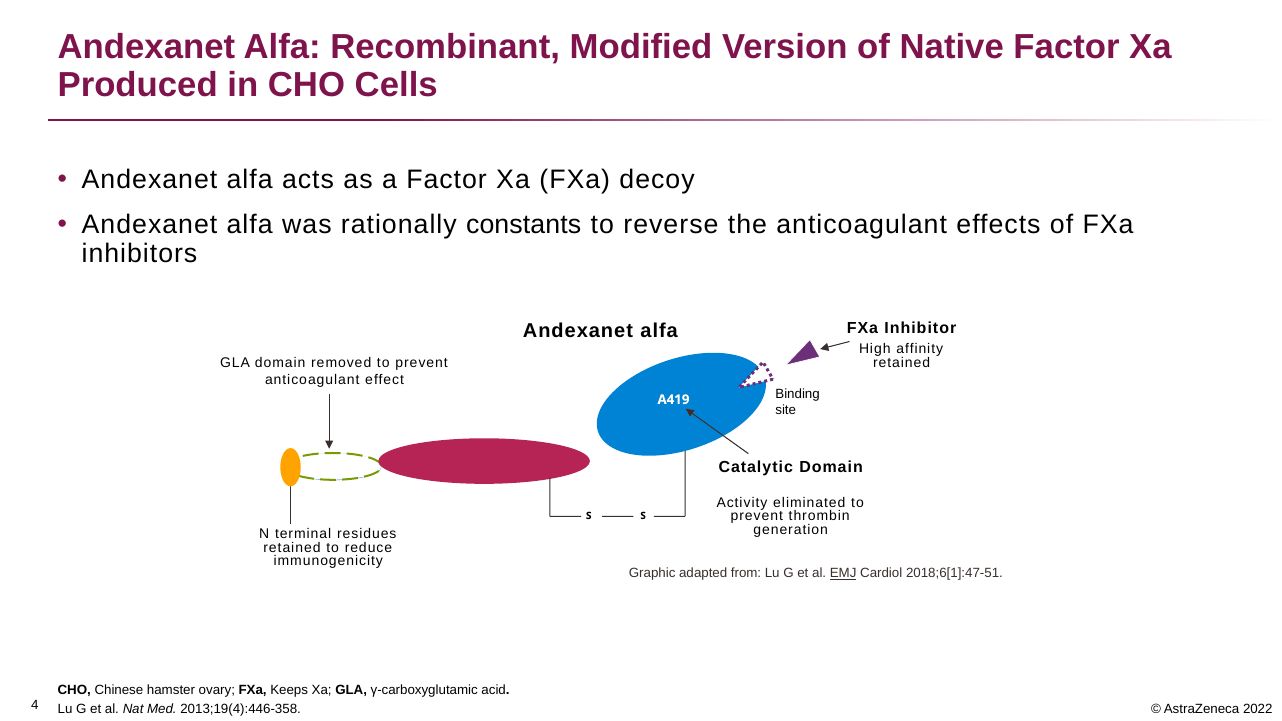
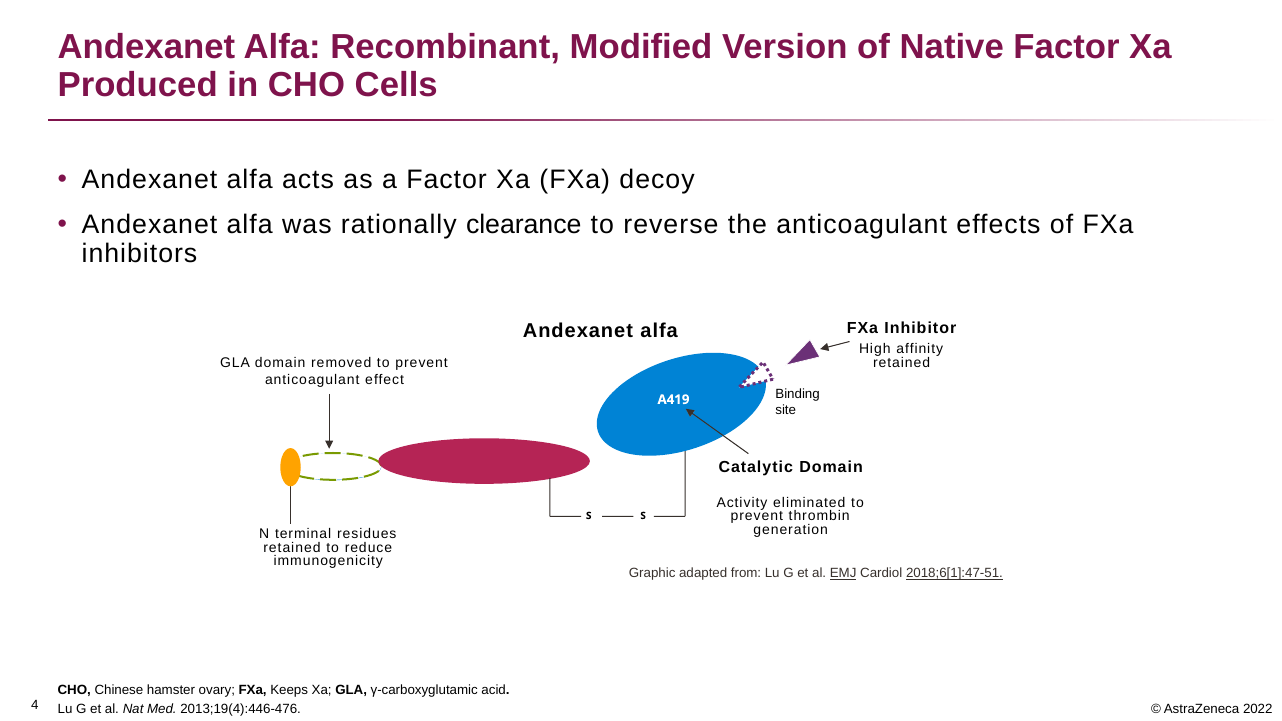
constants: constants -> clearance
2018;6[1]:47-51 underline: none -> present
2013;19(4):446-358: 2013;19(4):446-358 -> 2013;19(4):446-476
